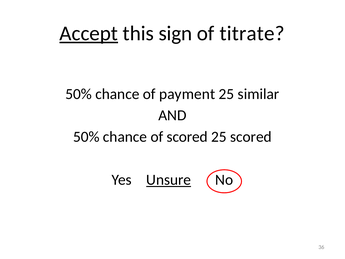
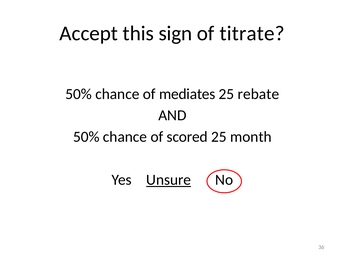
Accept underline: present -> none
payment: payment -> mediates
similar: similar -> rebate
25 scored: scored -> month
